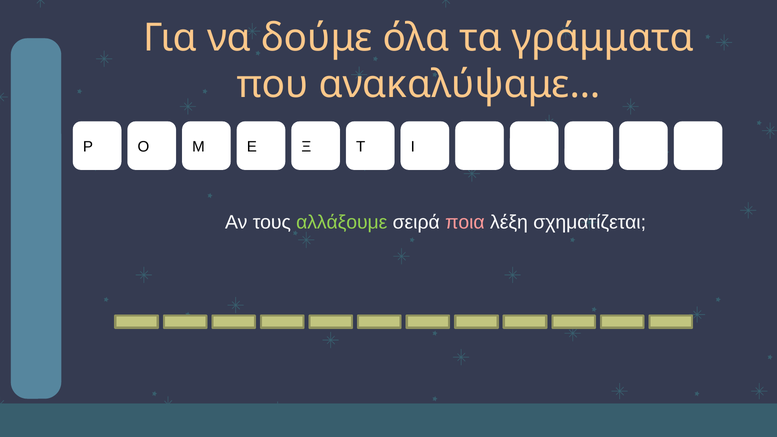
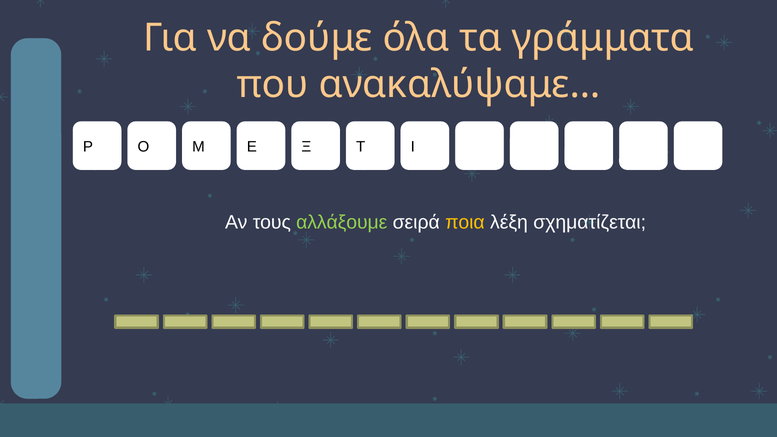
ποια colour: pink -> yellow
